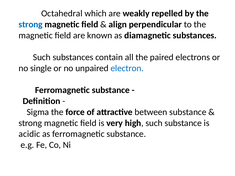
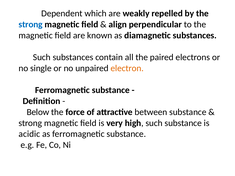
Octahedral: Octahedral -> Dependent
electron colour: blue -> orange
Sigma: Sigma -> Below
